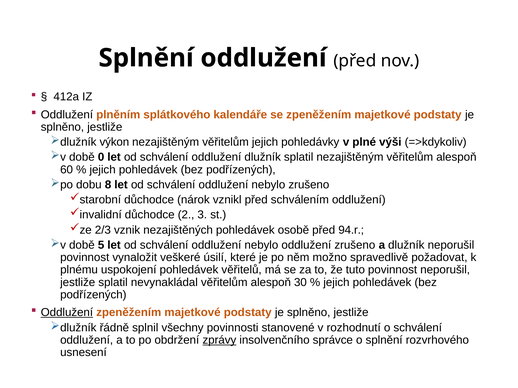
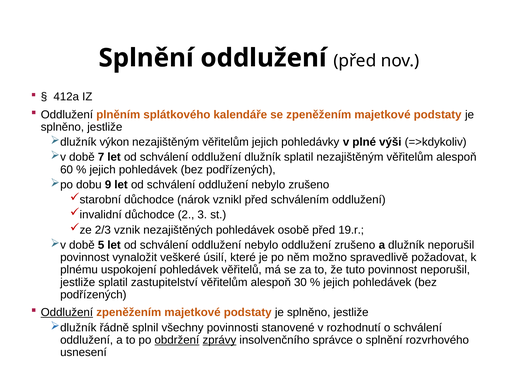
0: 0 -> 7
8: 8 -> 9
94.r: 94.r -> 19.r
nevynakládal: nevynakládal -> zastupitelství
obdržení underline: none -> present
